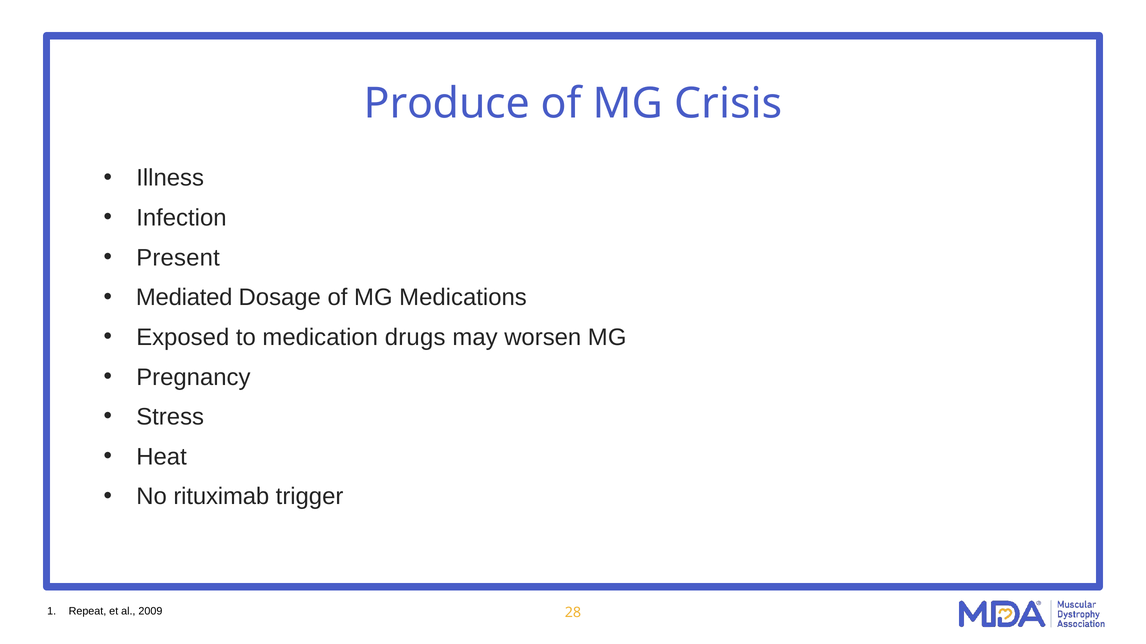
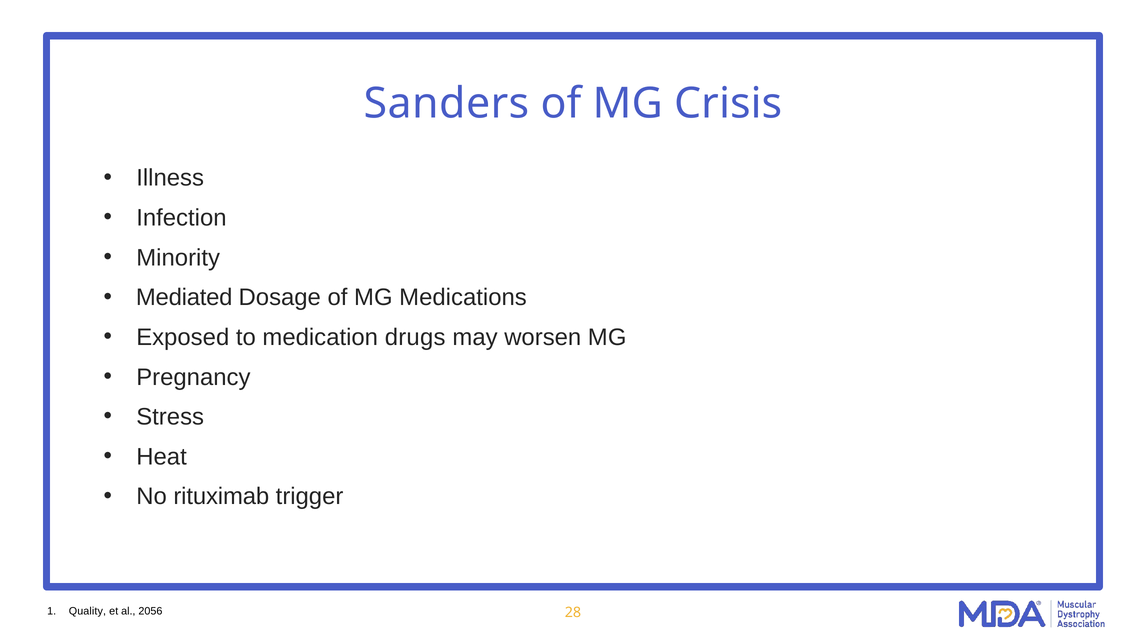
Produce: Produce -> Sanders
Present: Present -> Minority
Repeat: Repeat -> Quality
2009: 2009 -> 2056
